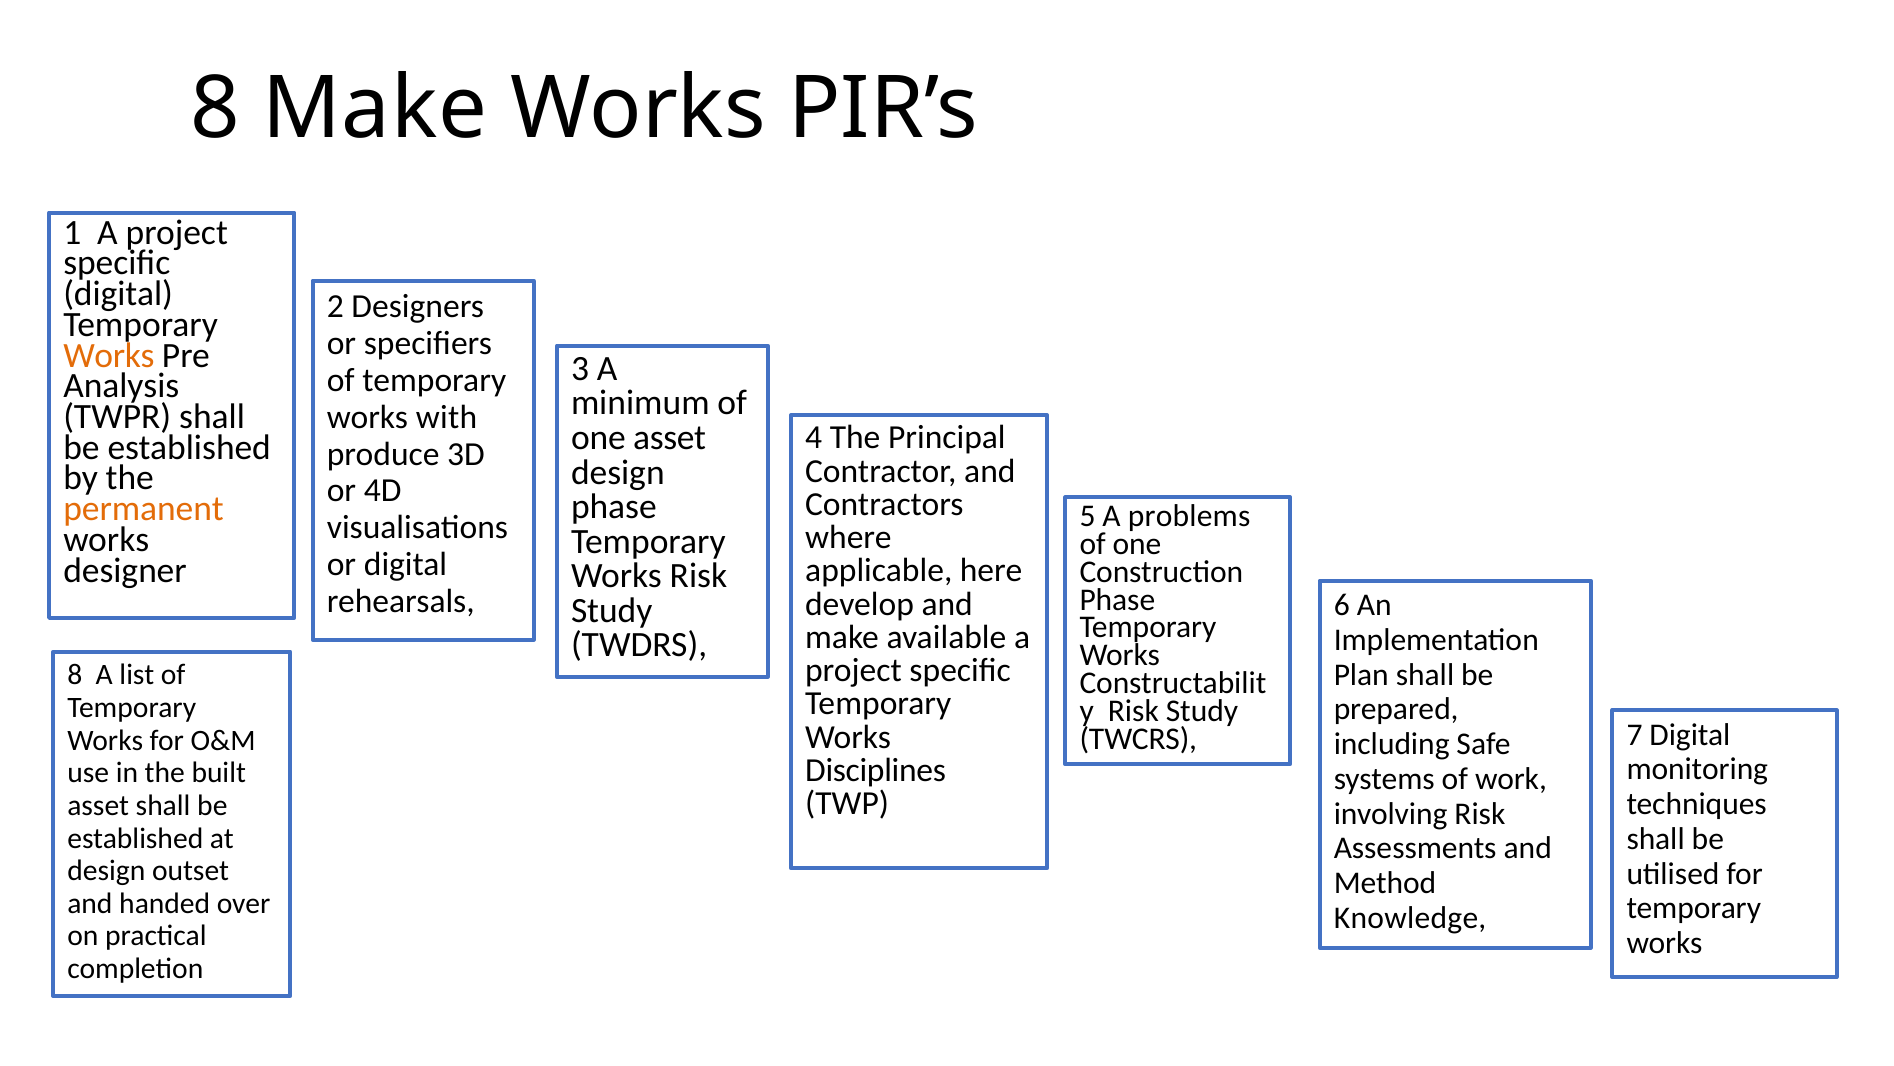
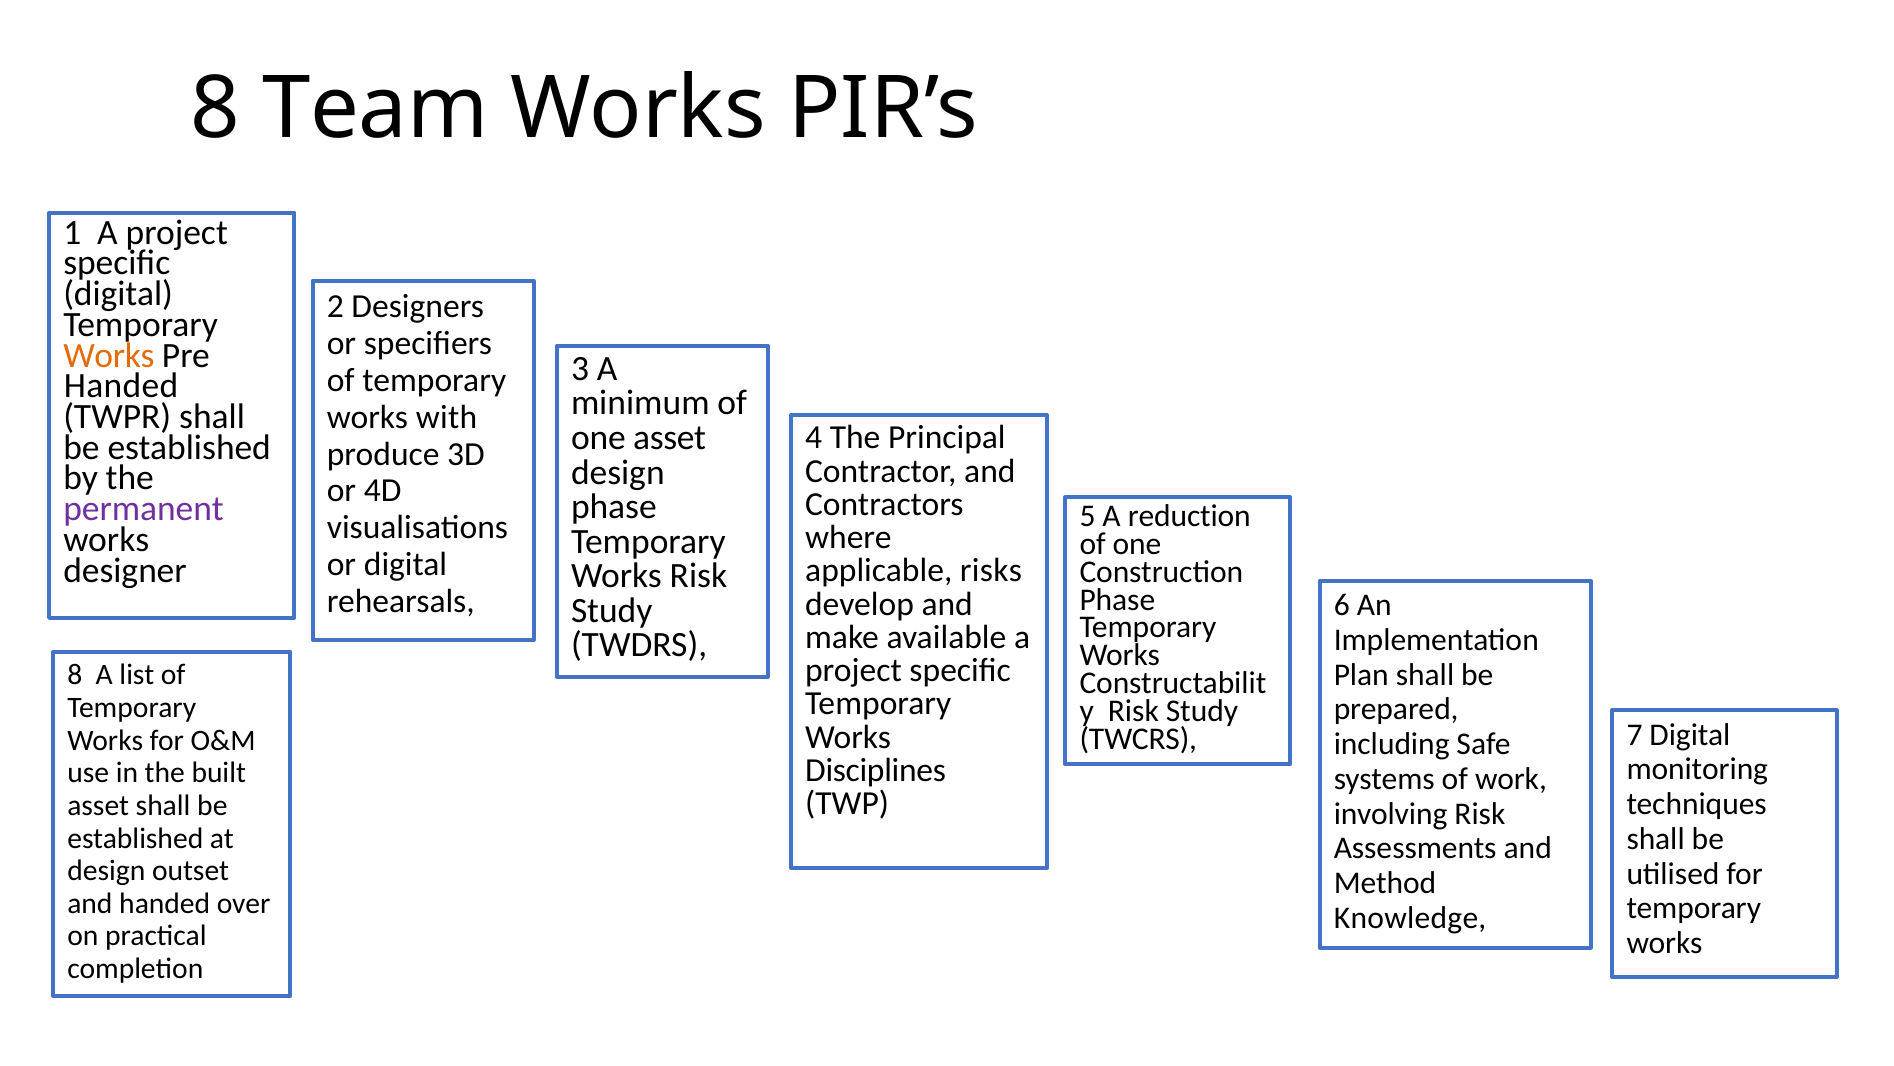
8 Make: Make -> Team
Analysis at (121, 386): Analysis -> Handed
permanent colour: orange -> purple
problems: problems -> reduction
here: here -> risks
